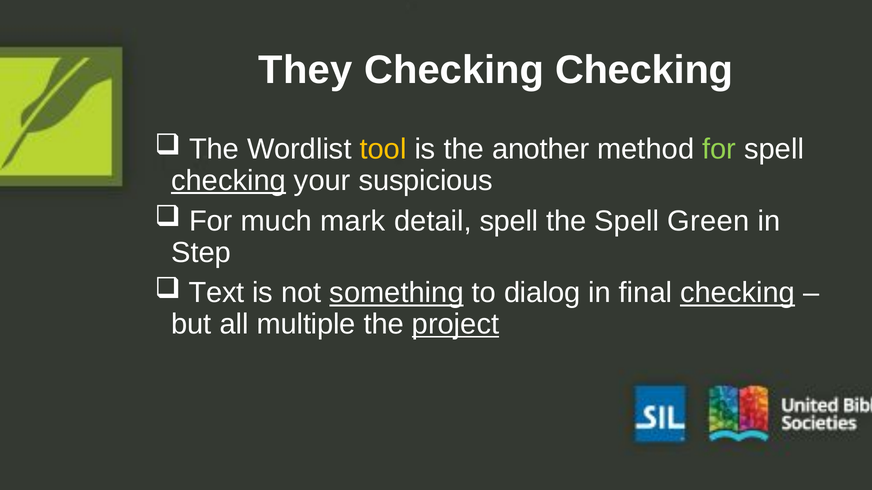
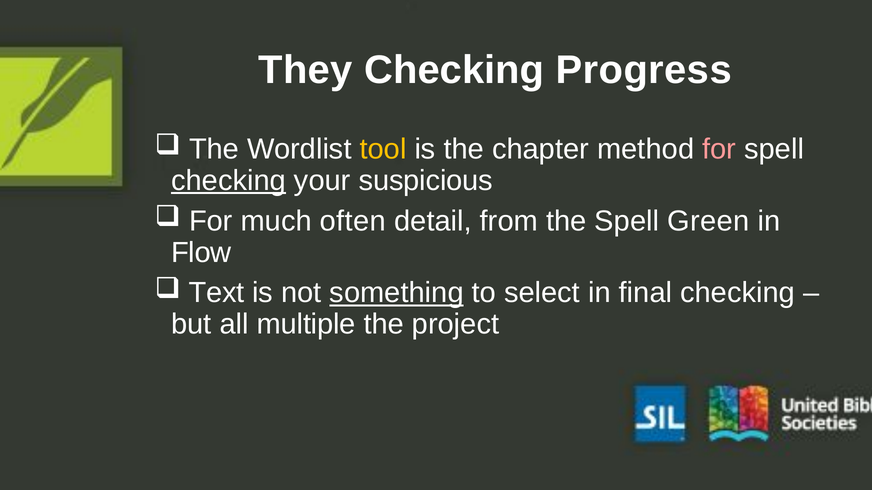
Checking Checking: Checking -> Progress
another: another -> chapter
for at (719, 149) colour: light green -> pink
mark: mark -> often
detail spell: spell -> from
Step: Step -> Flow
dialog: dialog -> select
checking at (738, 293) underline: present -> none
project underline: present -> none
